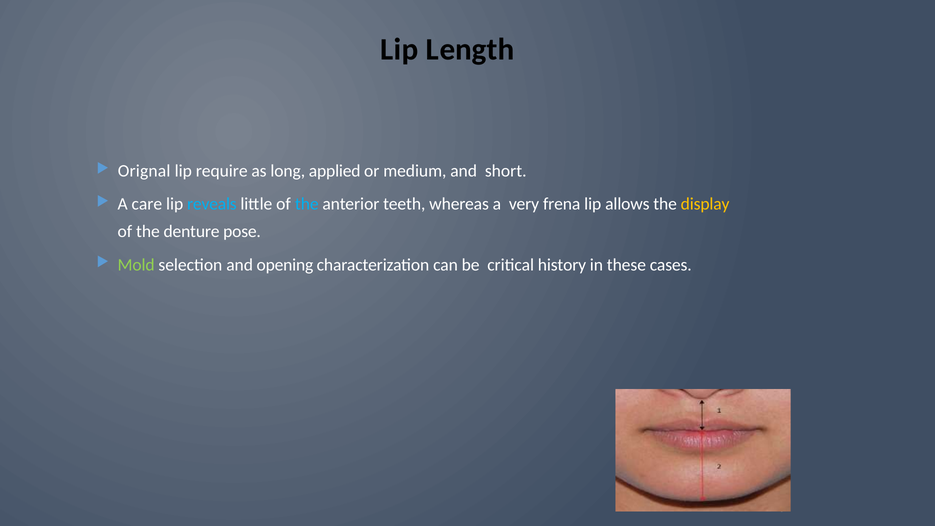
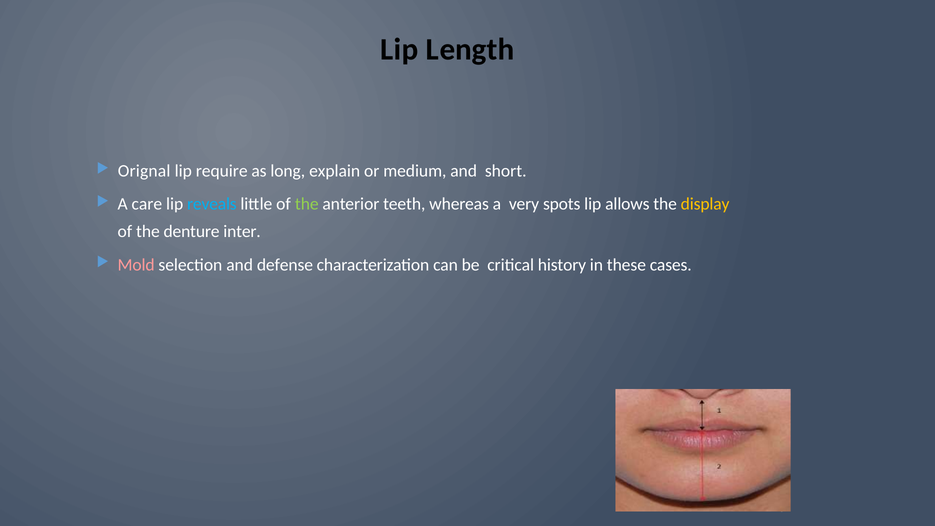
applied: applied -> explain
the at (307, 204) colour: light blue -> light green
frena: frena -> spots
pose: pose -> inter
Mold colour: light green -> pink
opening: opening -> defense
